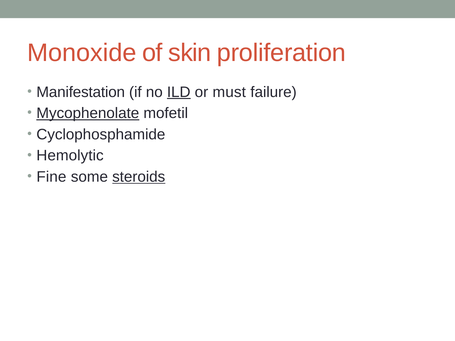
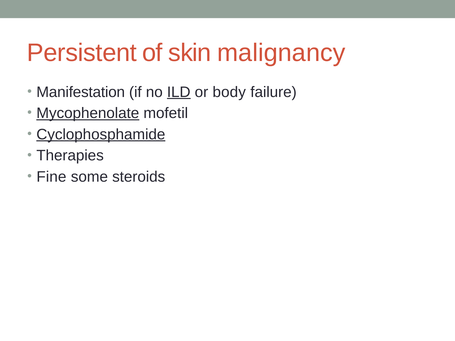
Monoxide: Monoxide -> Persistent
proliferation: proliferation -> malignancy
must: must -> body
Cyclophosphamide underline: none -> present
Hemolytic: Hemolytic -> Therapies
steroids underline: present -> none
